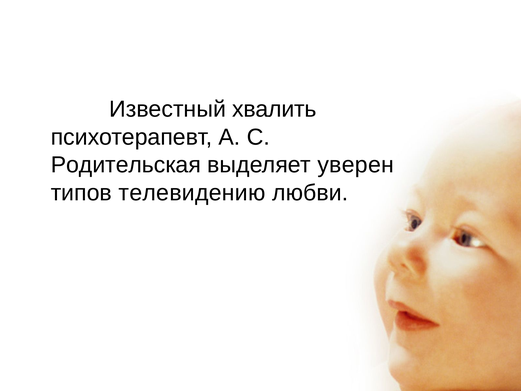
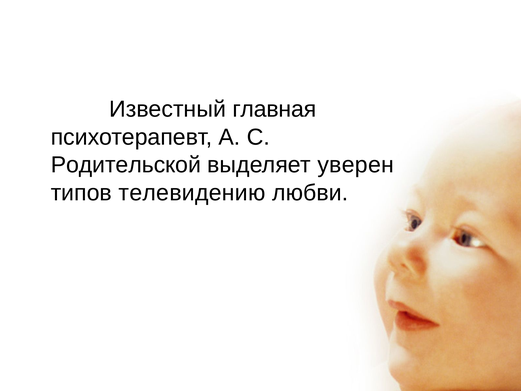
хвалить: хвалить -> главная
Родительская: Родительская -> Родительской
